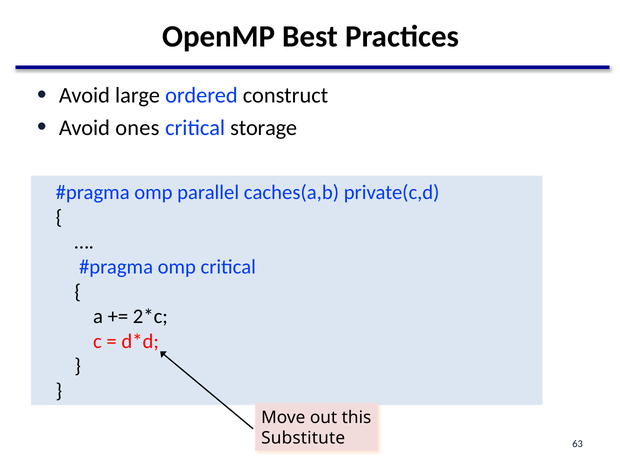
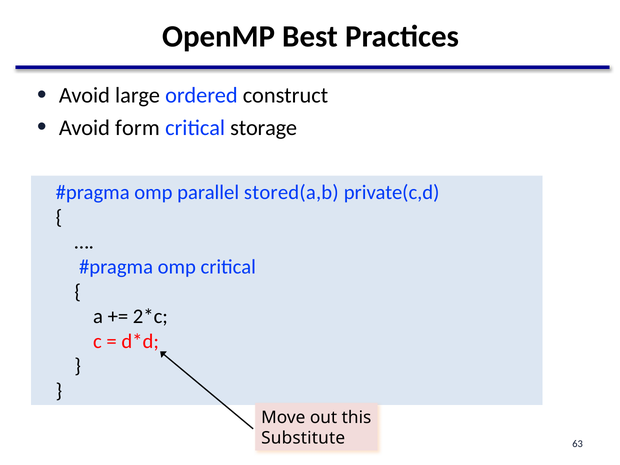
ones: ones -> form
caches(a,b: caches(a,b -> stored(a,b
